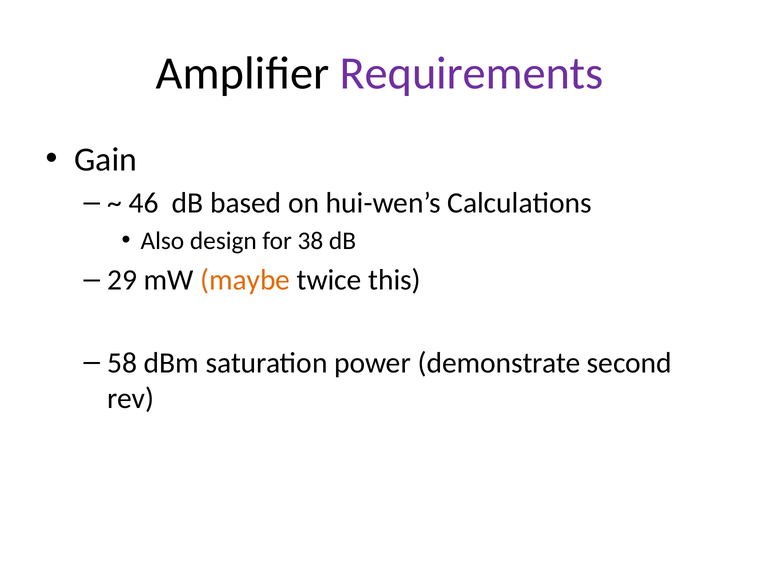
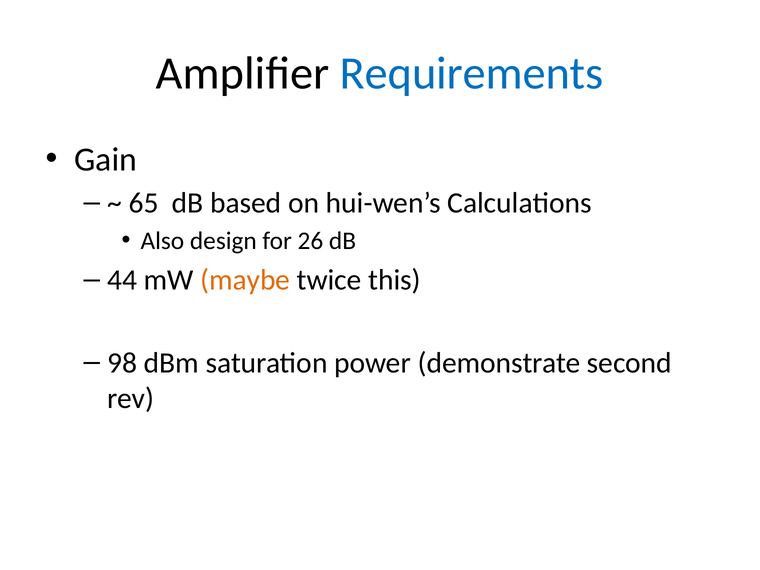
Requirements colour: purple -> blue
46: 46 -> 65
38: 38 -> 26
29: 29 -> 44
58: 58 -> 98
